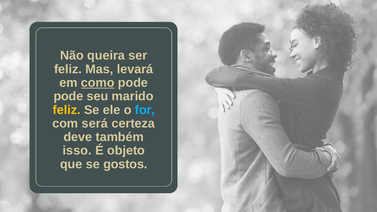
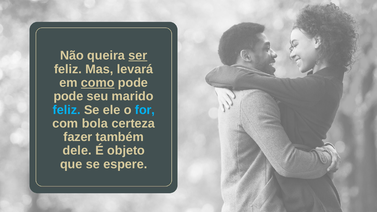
ser underline: none -> present
feliz at (67, 110) colour: yellow -> light blue
será: será -> bola
deve: deve -> fazer
isso: isso -> dele
gostos: gostos -> espere
